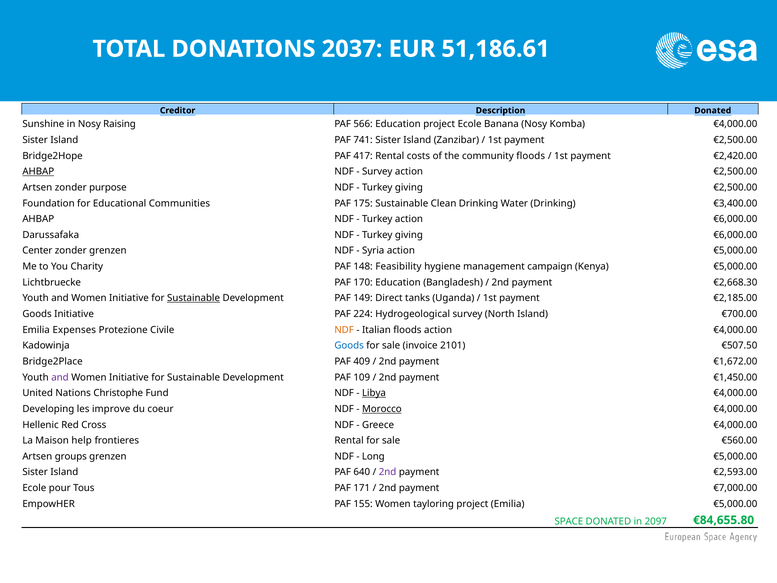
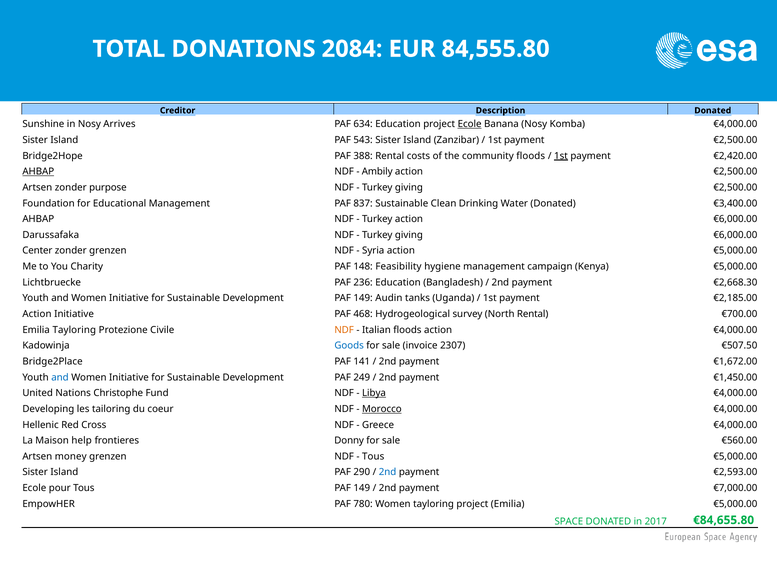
2037: 2037 -> 2084
51,186.61: 51,186.61 -> 84,555.80
Raising: Raising -> Arrives
566: 566 -> 634
Ecole at (470, 124) underline: none -> present
741: 741 -> 543
417: 417 -> 388
1st at (561, 156) underline: none -> present
Survey at (377, 172): Survey -> Ambily
Educational Communities: Communities -> Management
175: 175 -> 837
Water Drinking: Drinking -> Donated
170: 170 -> 236
Sustainable at (194, 298) underline: present -> none
Direct: Direct -> Audin
Goods at (37, 314): Goods -> Action
224: 224 -> 468
North Island: Island -> Rental
Emilia Expenses: Expenses -> Tayloring
2101: 2101 -> 2307
409: 409 -> 141
and at (60, 377) colour: purple -> blue
109: 109 -> 249
improve: improve -> tailoring
frontieres Rental: Rental -> Donny
groups: groups -> money
Long at (373, 456): Long -> Tous
640: 640 -> 290
2nd at (388, 472) colour: purple -> blue
Tous PAF 171: 171 -> 149
155: 155 -> 780
2097: 2097 -> 2017
